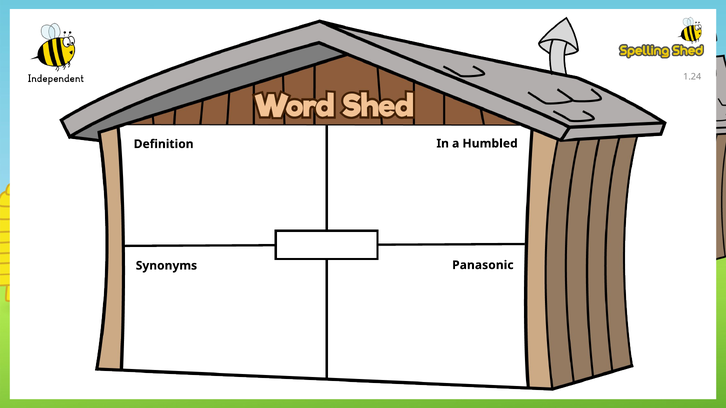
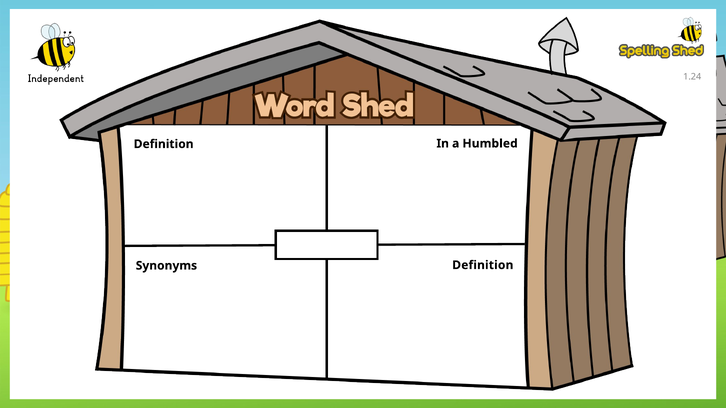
Synonyms Panasonic: Panasonic -> Definition
